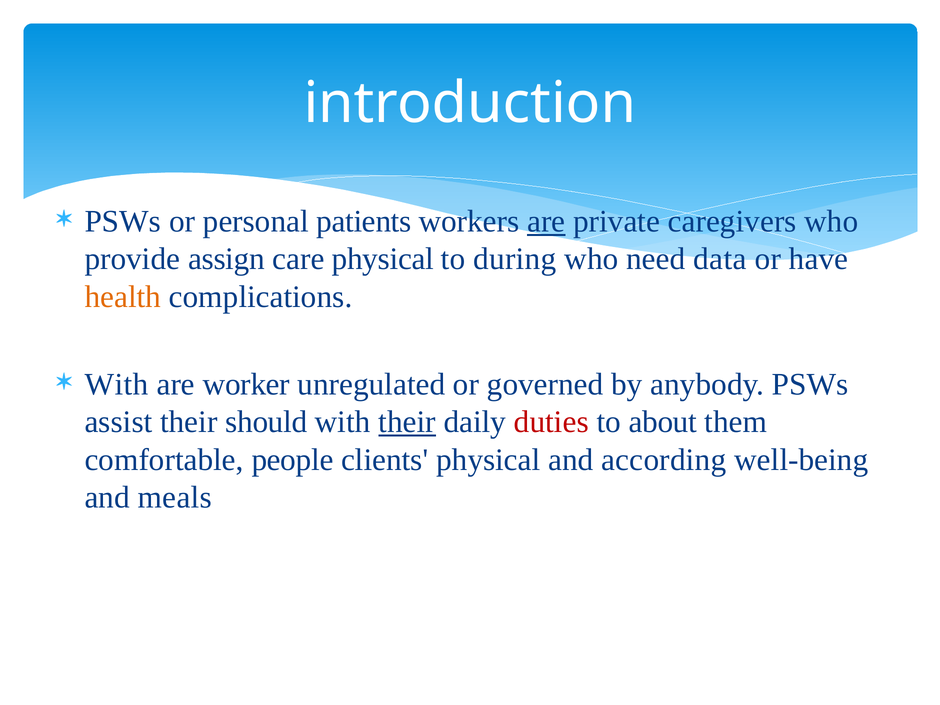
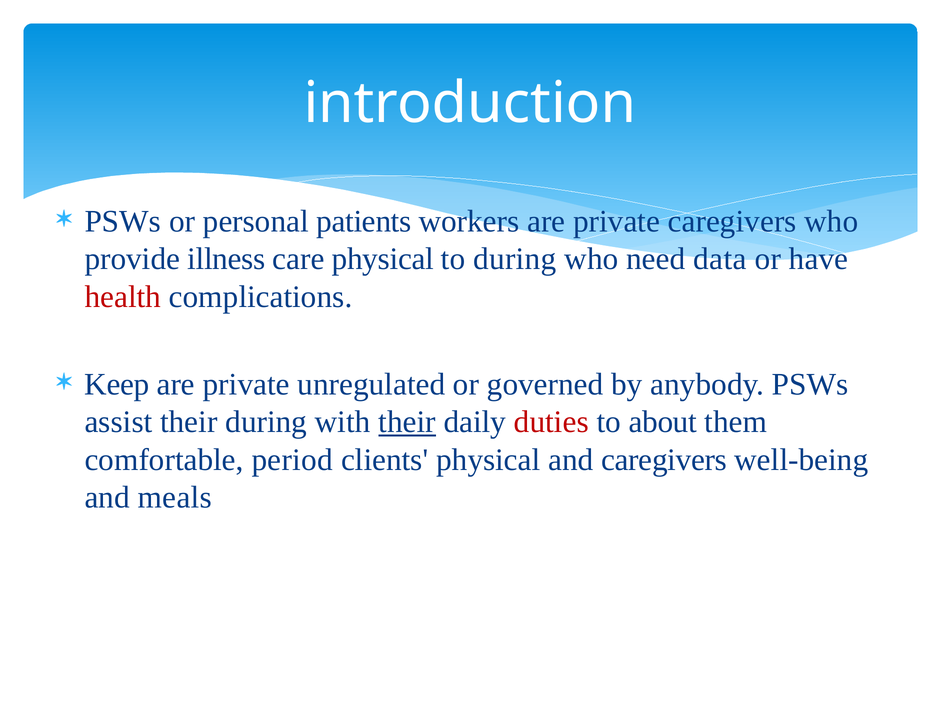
are at (546, 222) underline: present -> none
assign: assign -> illness
health colour: orange -> red
With at (117, 384): With -> Keep
worker at (246, 384): worker -> private
their should: should -> during
people: people -> period
and according: according -> caregivers
